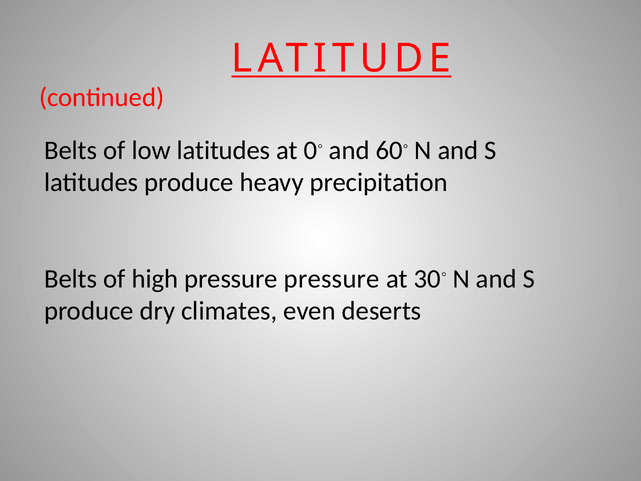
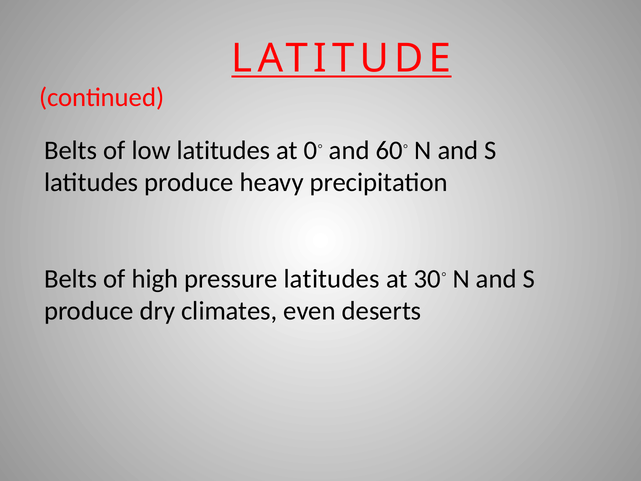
pressure pressure: pressure -> latitudes
